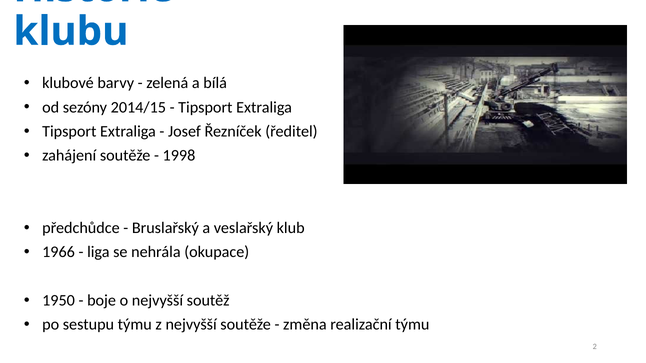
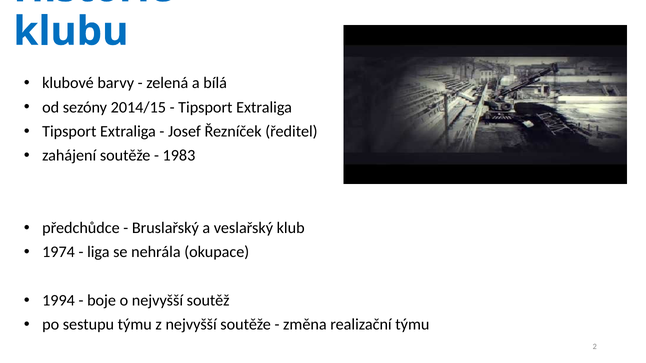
1998: 1998 -> 1983
1966: 1966 -> 1974
1950: 1950 -> 1994
